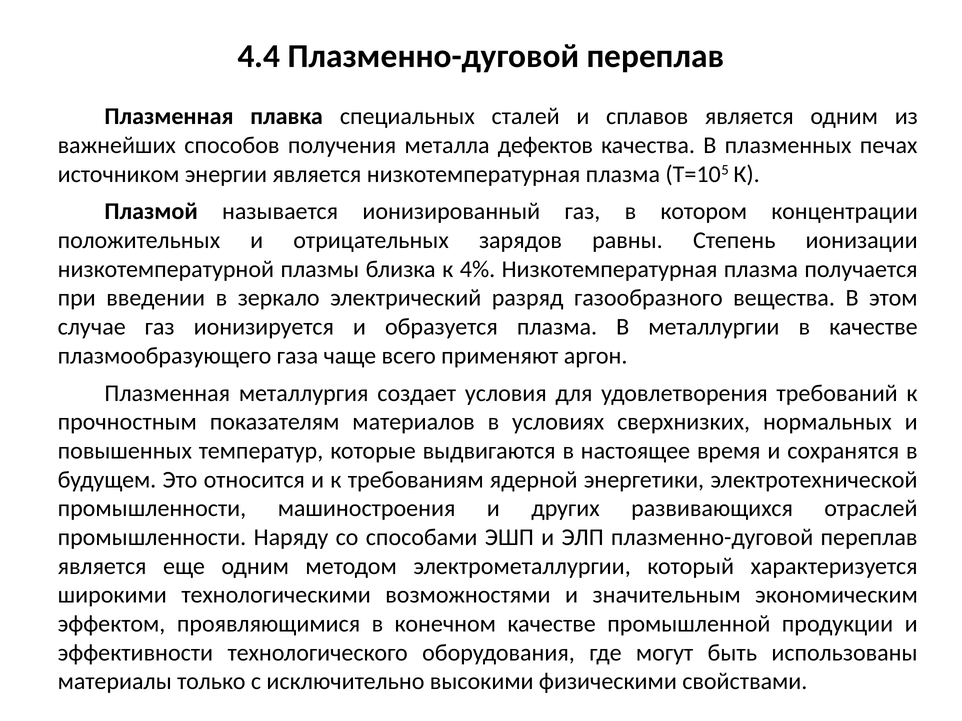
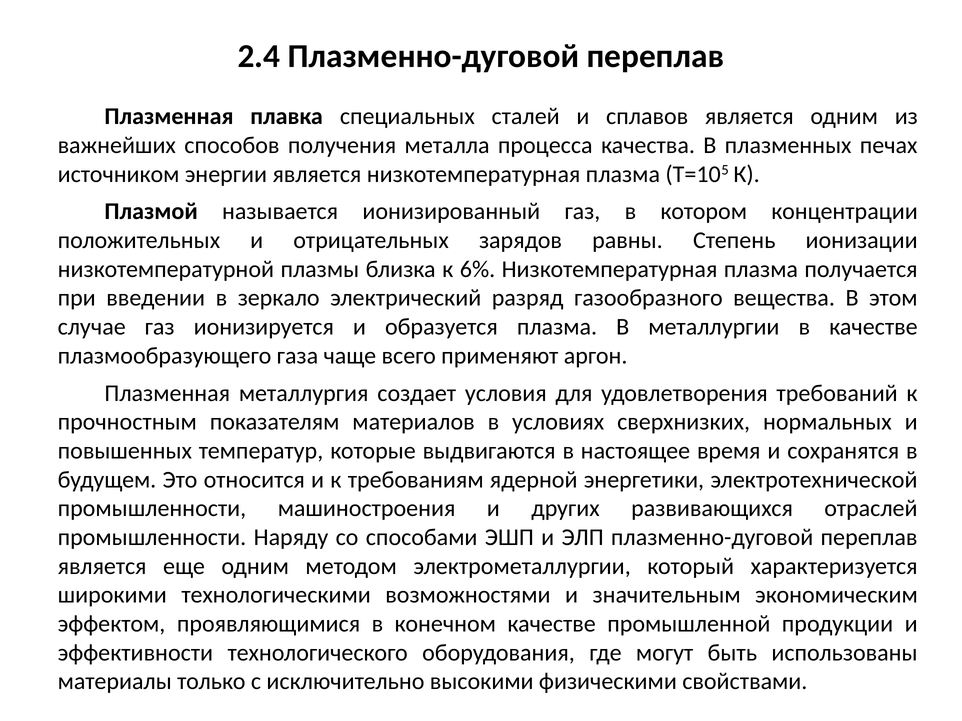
4.4: 4.4 -> 2.4
дефектов: дефектов -> процесса
4%: 4% -> 6%
